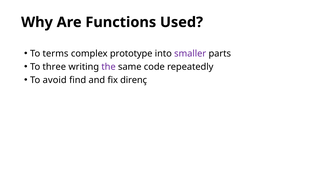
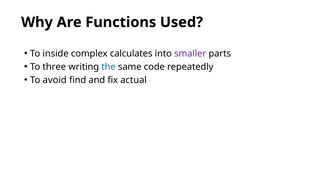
terms: terms -> inside
prototype: prototype -> calculates
the colour: purple -> blue
direnç: direnç -> actual
